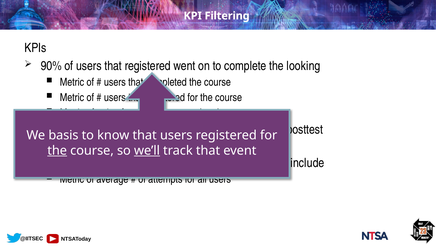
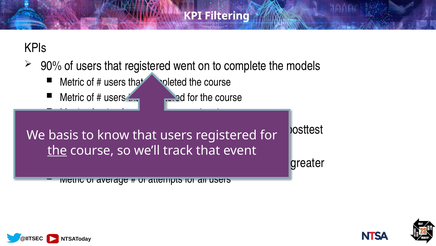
looking: looking -> models
we’ll underline: present -> none
include: include -> greater
